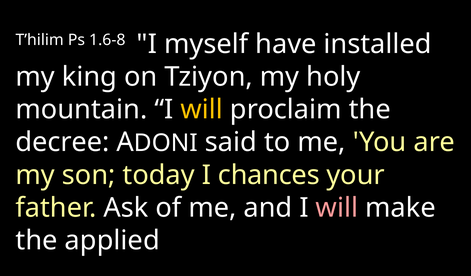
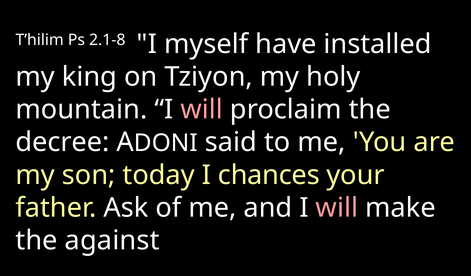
1.6-8: 1.6-8 -> 2.1-8
will at (202, 110) colour: yellow -> pink
applied: applied -> against
